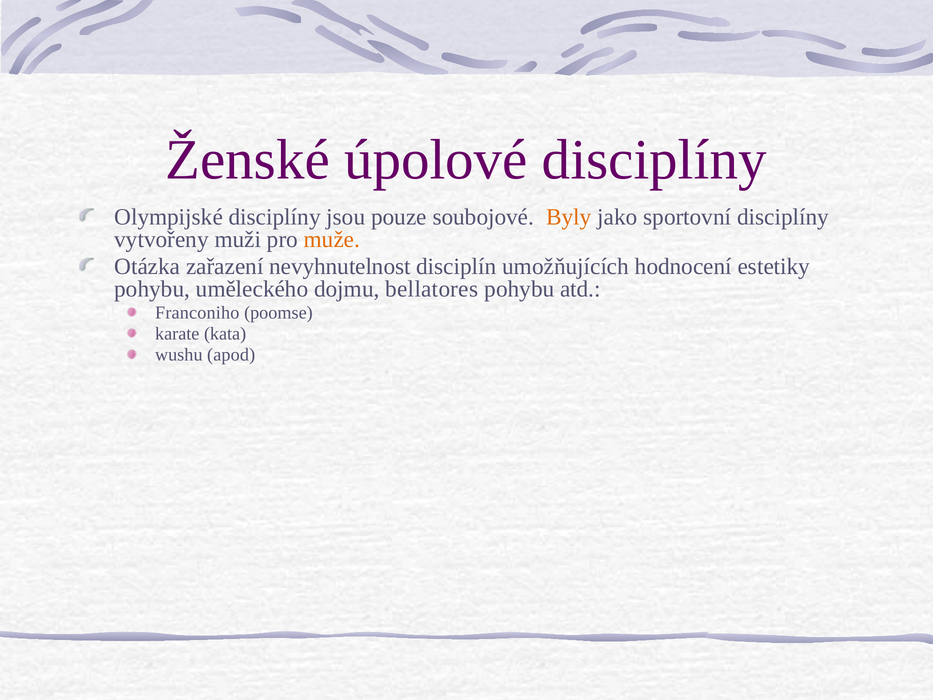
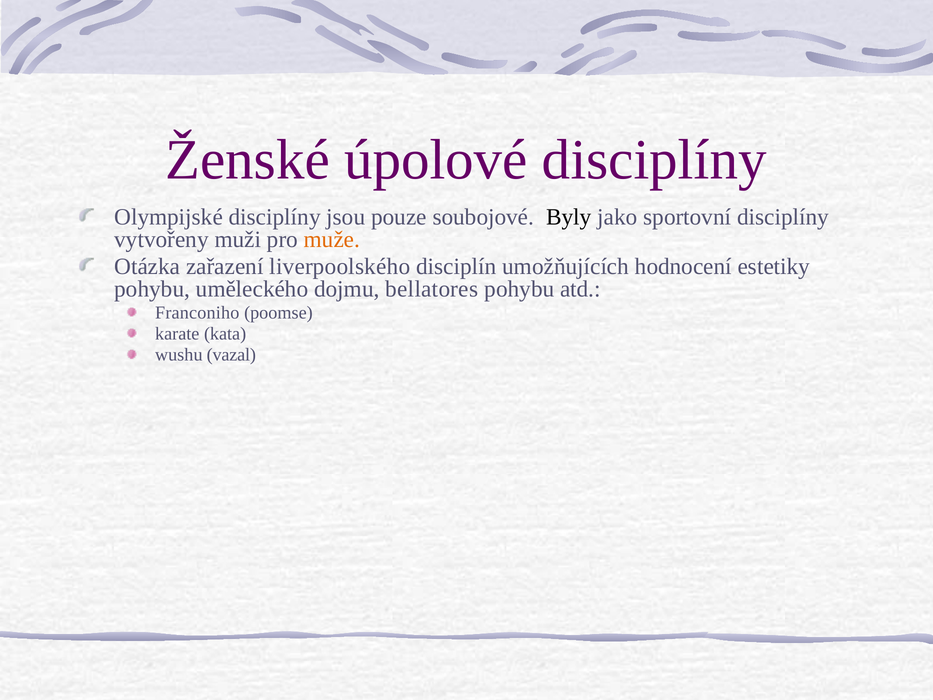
Byly colour: orange -> black
nevyhnutelnost: nevyhnutelnost -> liverpoolského
apod: apod -> vazal
